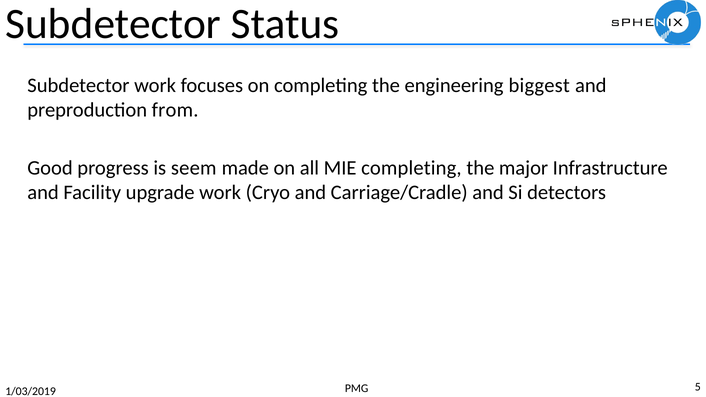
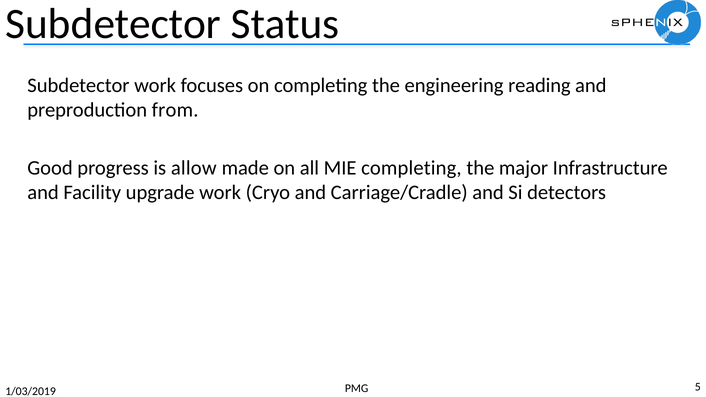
biggest: biggest -> reading
seem: seem -> allow
